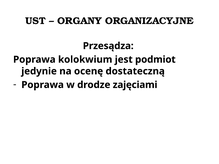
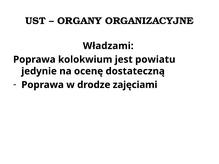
Przesądza: Przesądza -> Władzami
podmiot: podmiot -> powiatu
